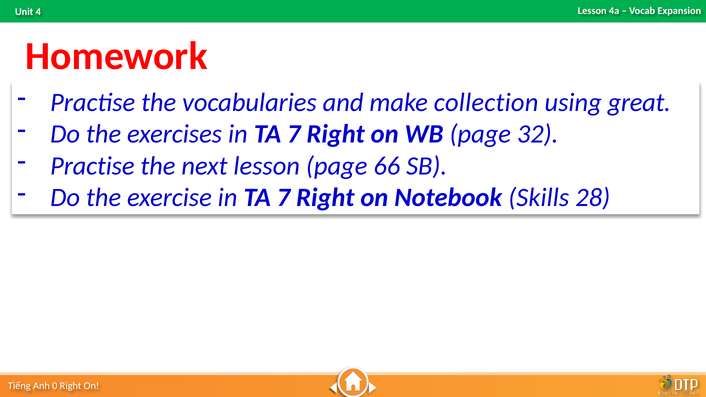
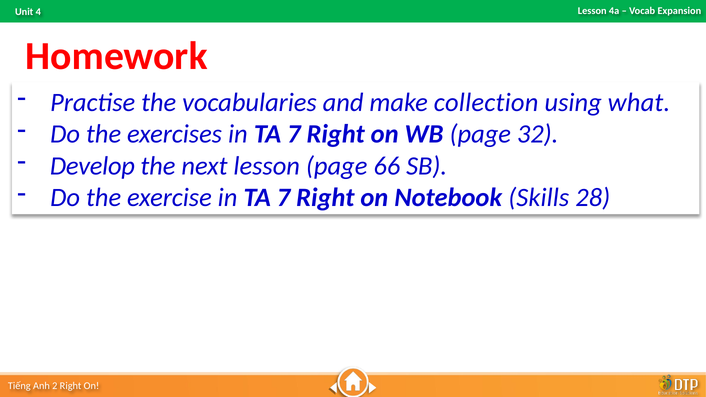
great: great -> what
Practise at (92, 166): Practise -> Develop
0: 0 -> 2
